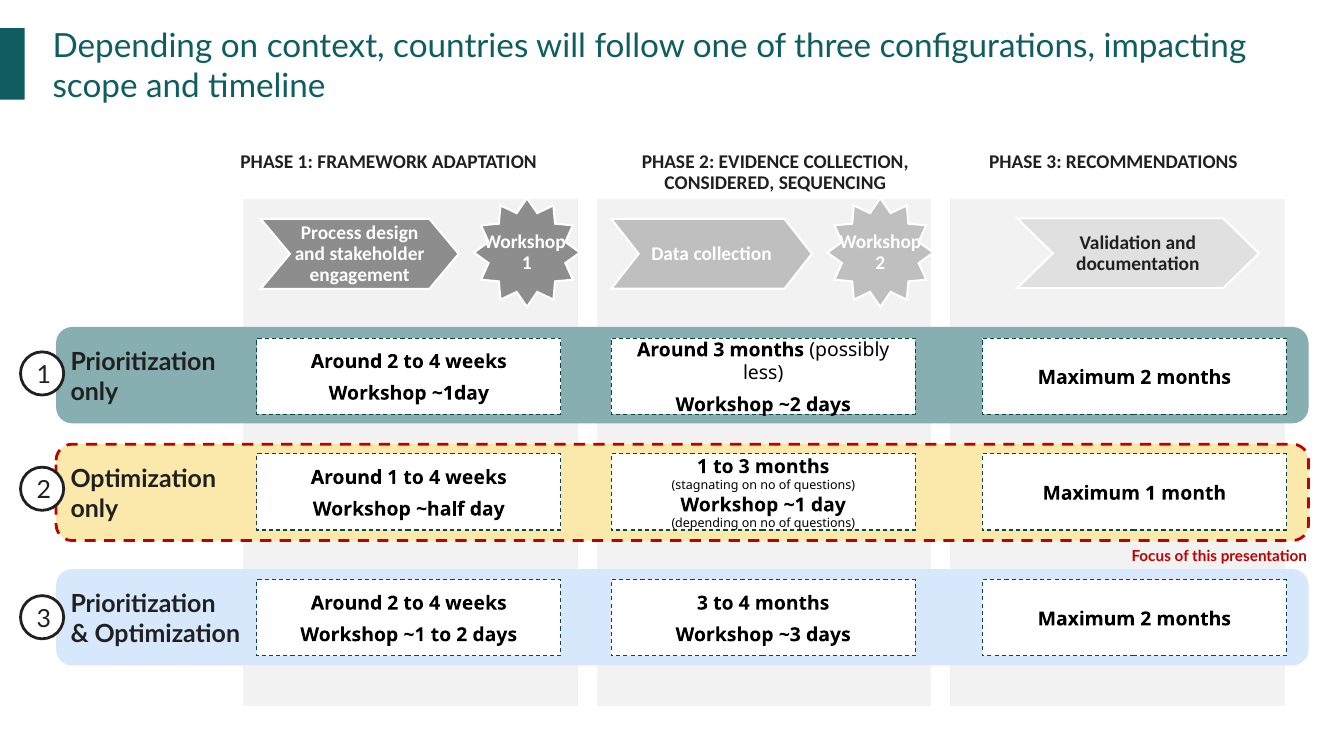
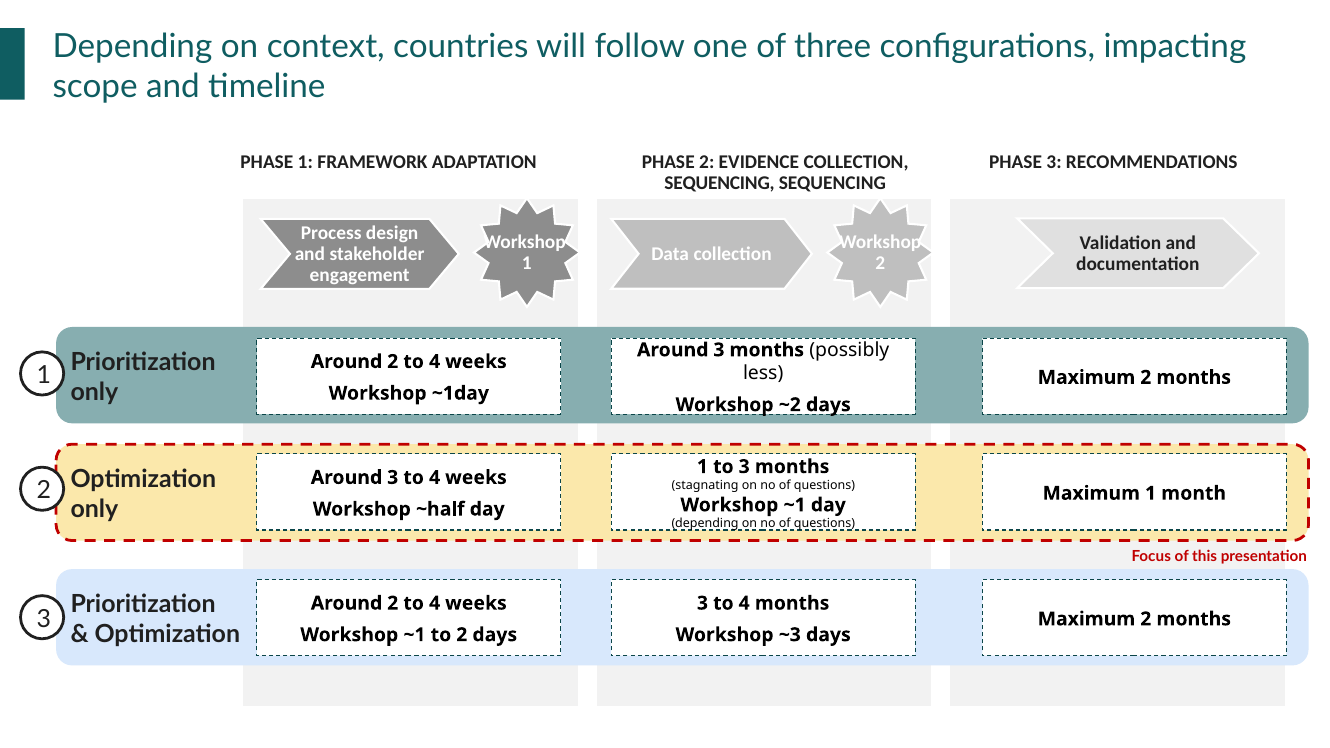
CONSIDERED at (719, 183): CONSIDERED -> SEQUENCING
1 at (393, 478): 1 -> 3
